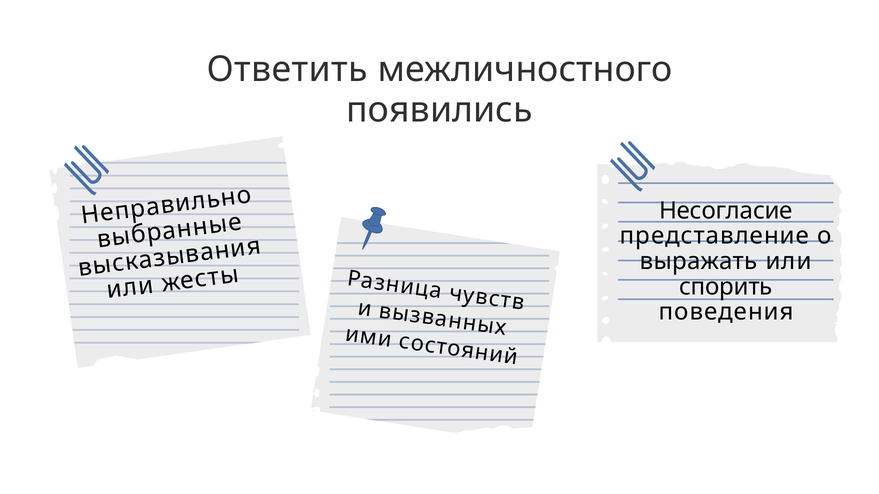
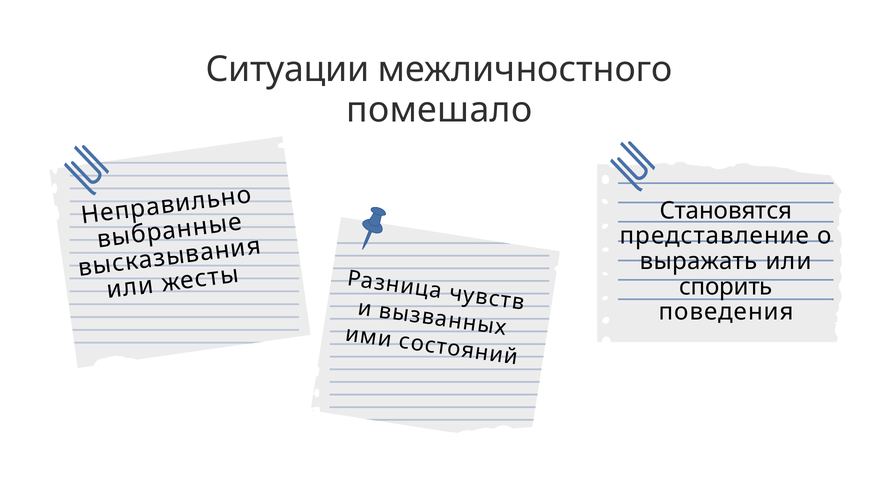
Ответить: Ответить -> Ситуации
появились: появились -> помешало
Несогласие: Несогласие -> Становятся
